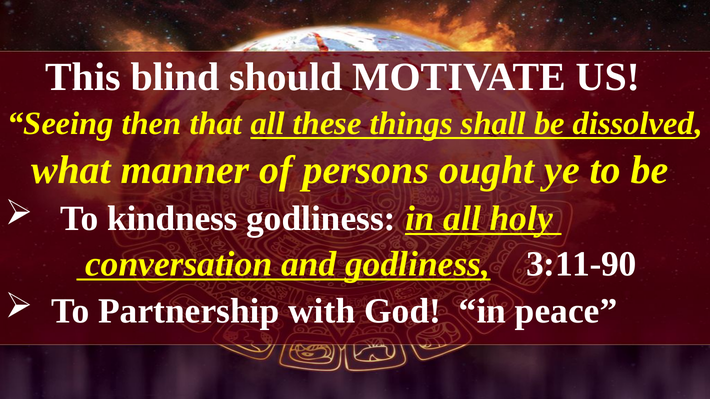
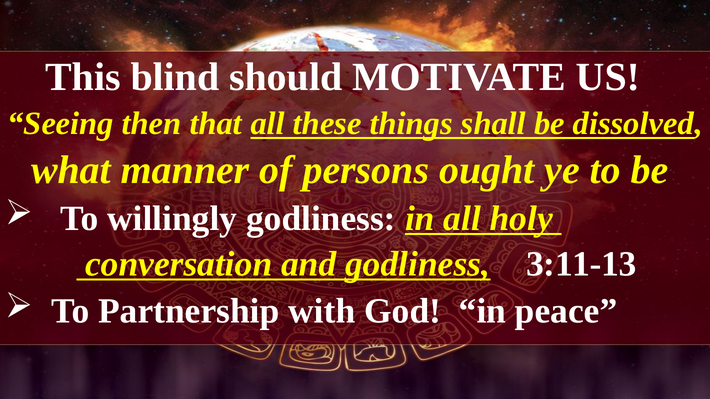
kindness: kindness -> willingly
3:11-90: 3:11-90 -> 3:11-13
